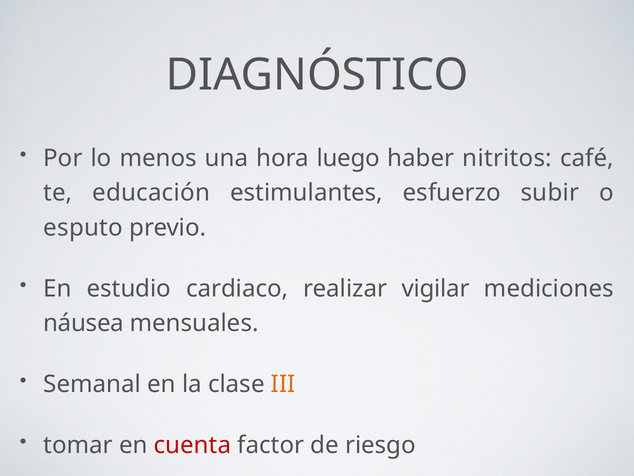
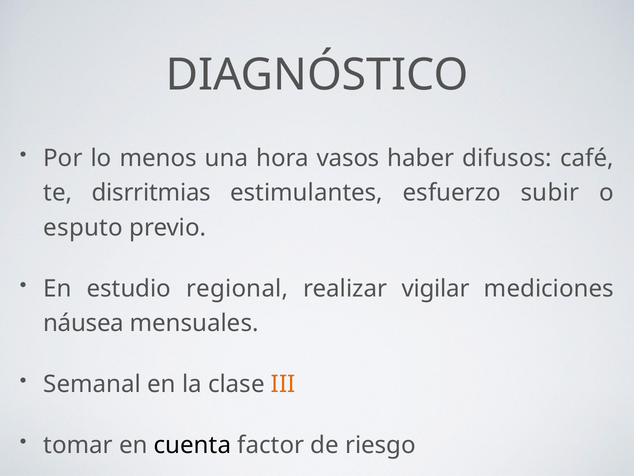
luego: luego -> vasos
nitritos: nitritos -> difusos
educación: educación -> disrritmias
cardiaco: cardiaco -> regional
cuenta colour: red -> black
